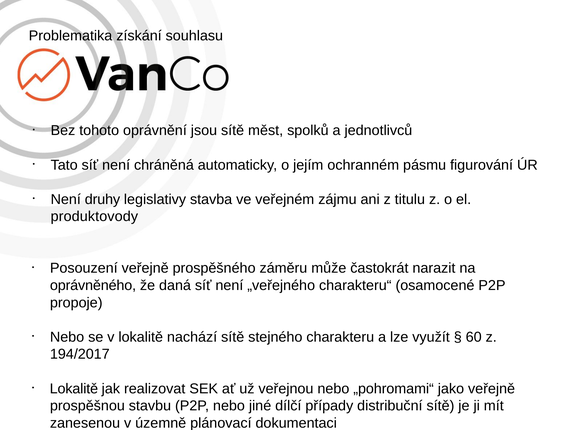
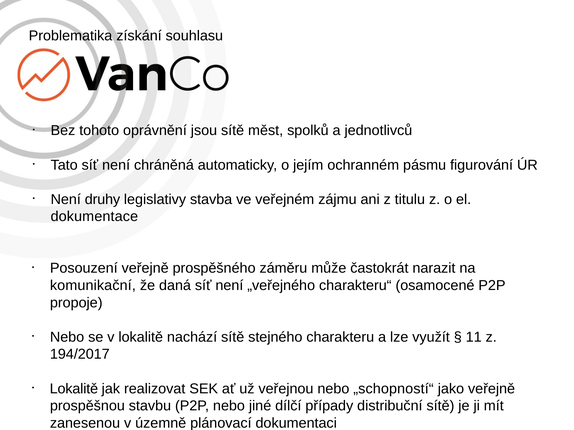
produktovody: produktovody -> dokumentace
oprávněného: oprávněného -> komunikační
60: 60 -> 11
„pohromami“: „pohromami“ -> „schopností“
